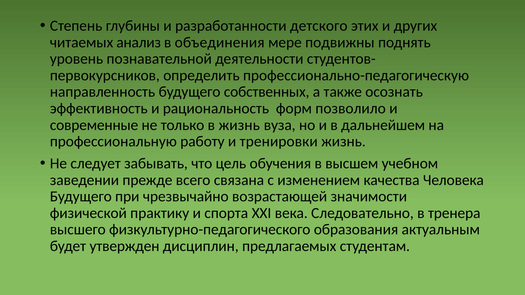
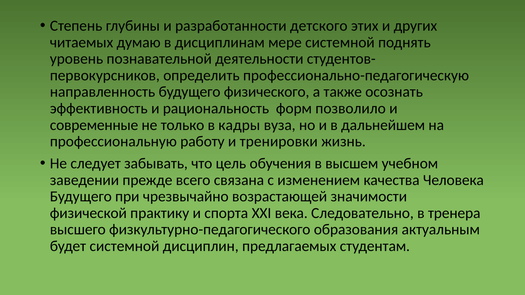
анализ: анализ -> думаю
объединения: объединения -> дисциплинам
мере подвижны: подвижны -> системной
собственных: собственных -> физического
в жизнь: жизнь -> кадры
будет утвержден: утвержден -> системной
